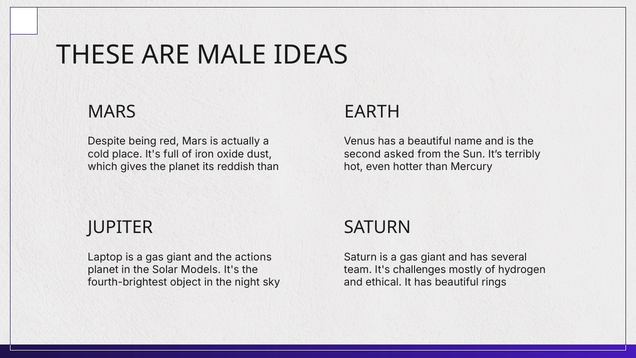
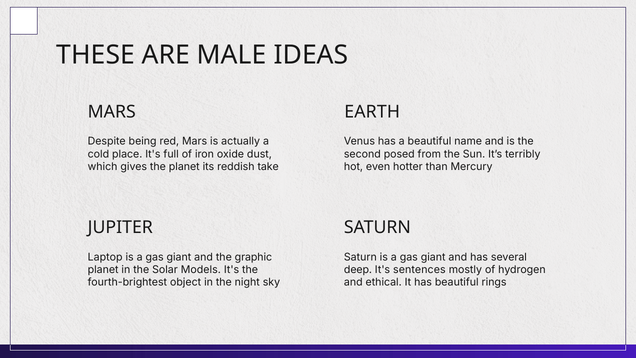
asked: asked -> posed
reddish than: than -> take
actions: actions -> graphic
team: team -> deep
challenges: challenges -> sentences
